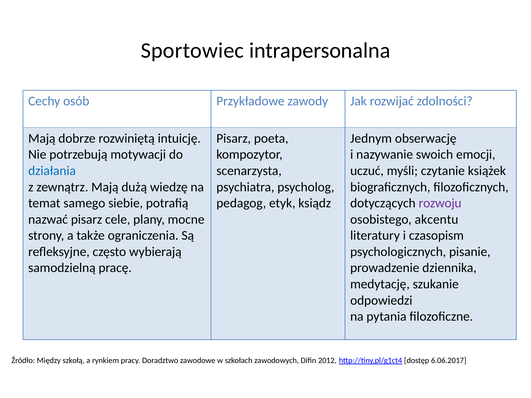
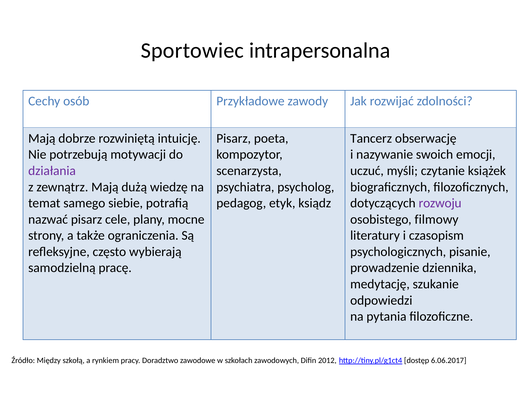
Jednym: Jednym -> Tancerz
działania colour: blue -> purple
akcentu: akcentu -> filmowy
